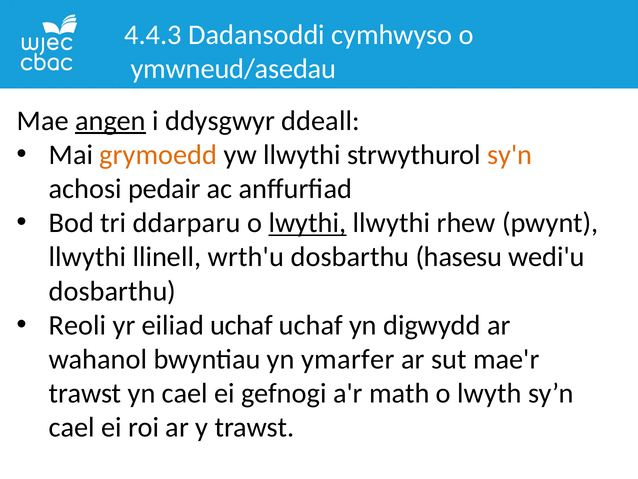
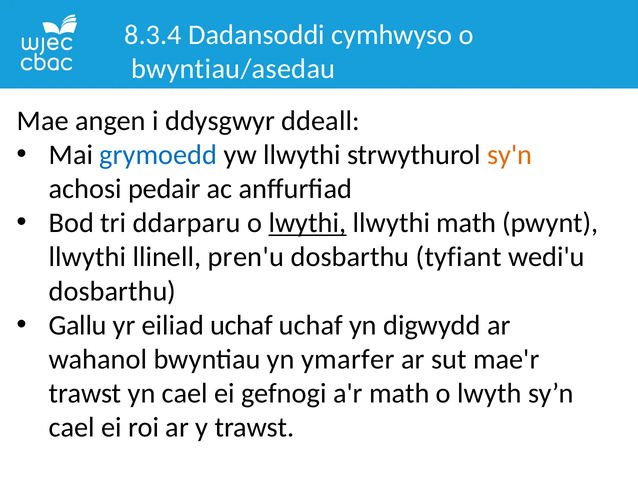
4.4.3: 4.4.3 -> 8.3.4
ymwneud/asedau: ymwneud/asedau -> bwyntiau/asedau
angen underline: present -> none
grymoedd colour: orange -> blue
llwythi rhew: rhew -> math
wrth'u: wrth'u -> pren'u
hasesu: hasesu -> tyfiant
Reoli: Reoli -> Gallu
